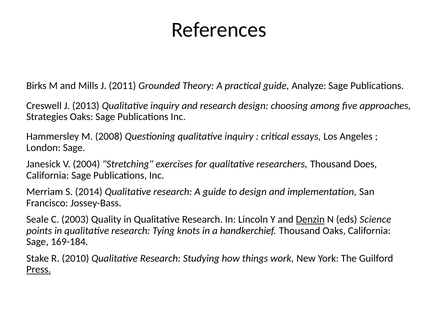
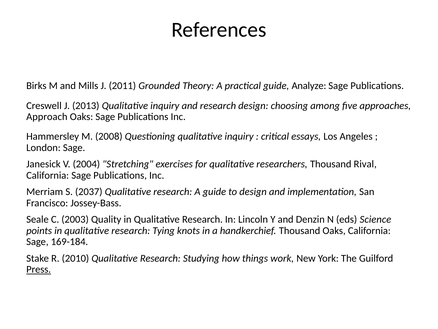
Strategies: Strategies -> Approach
Does: Does -> Rival
2014: 2014 -> 2037
Denzin underline: present -> none
